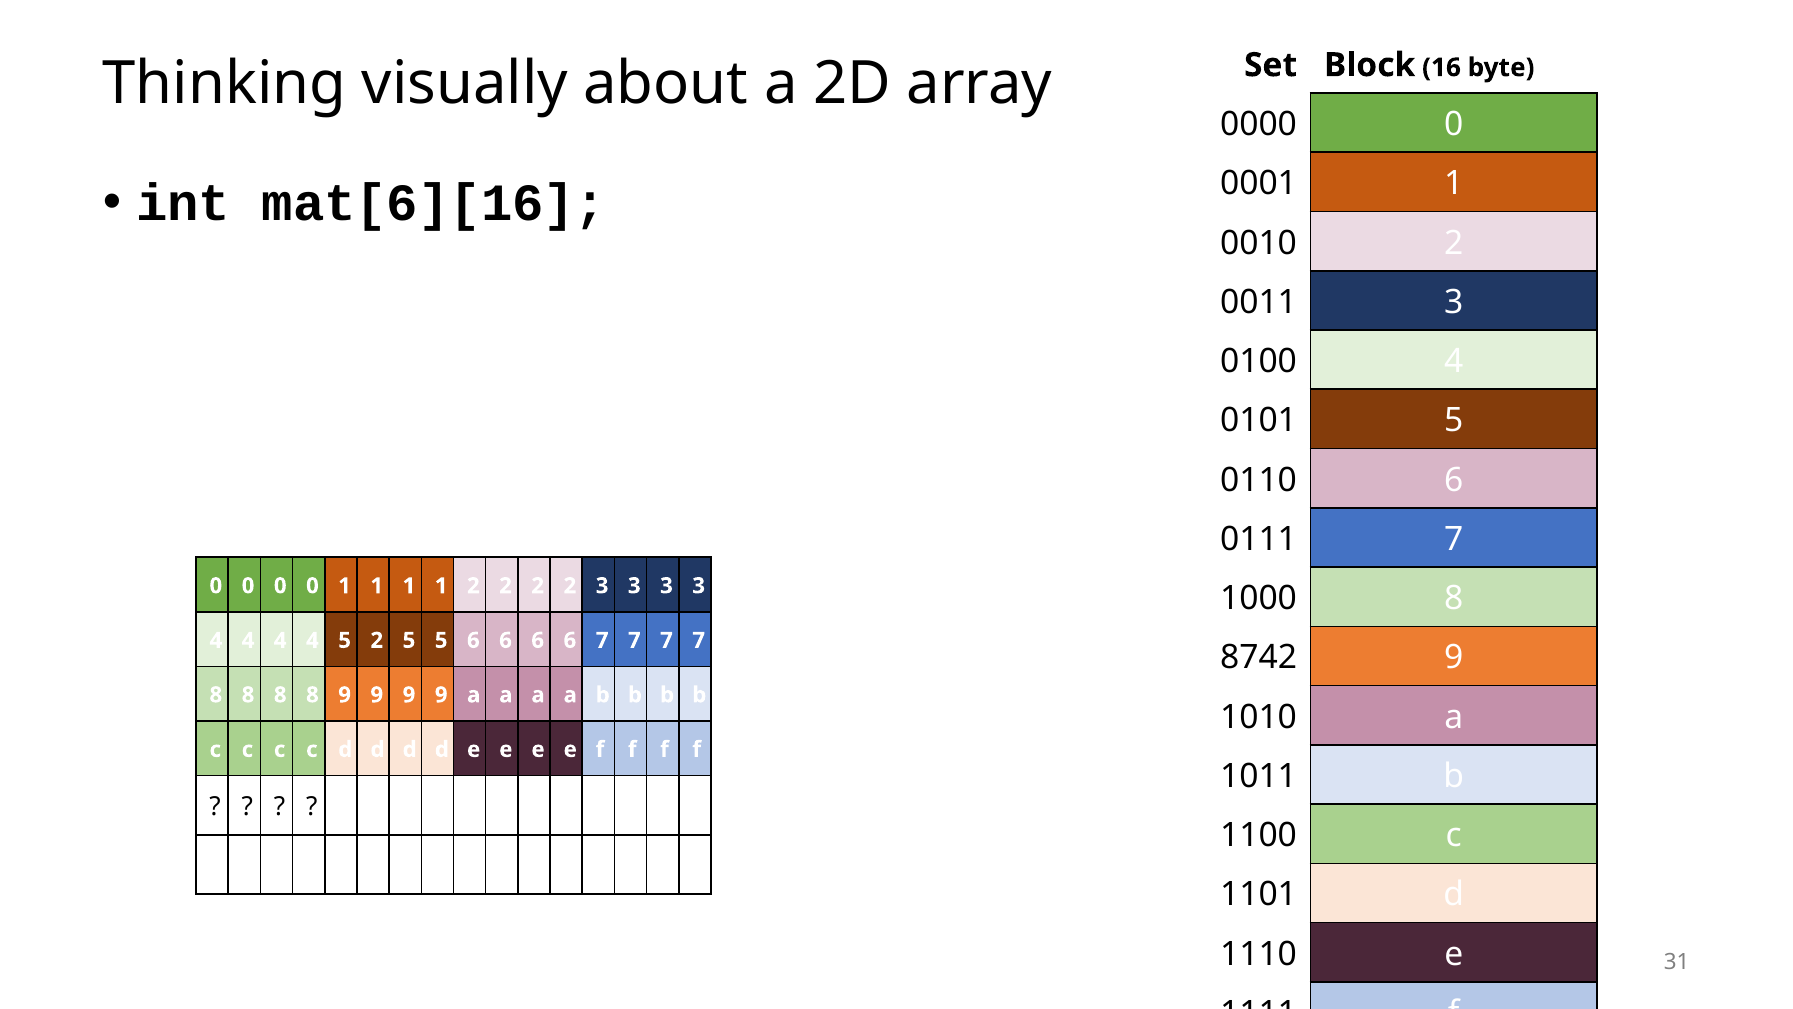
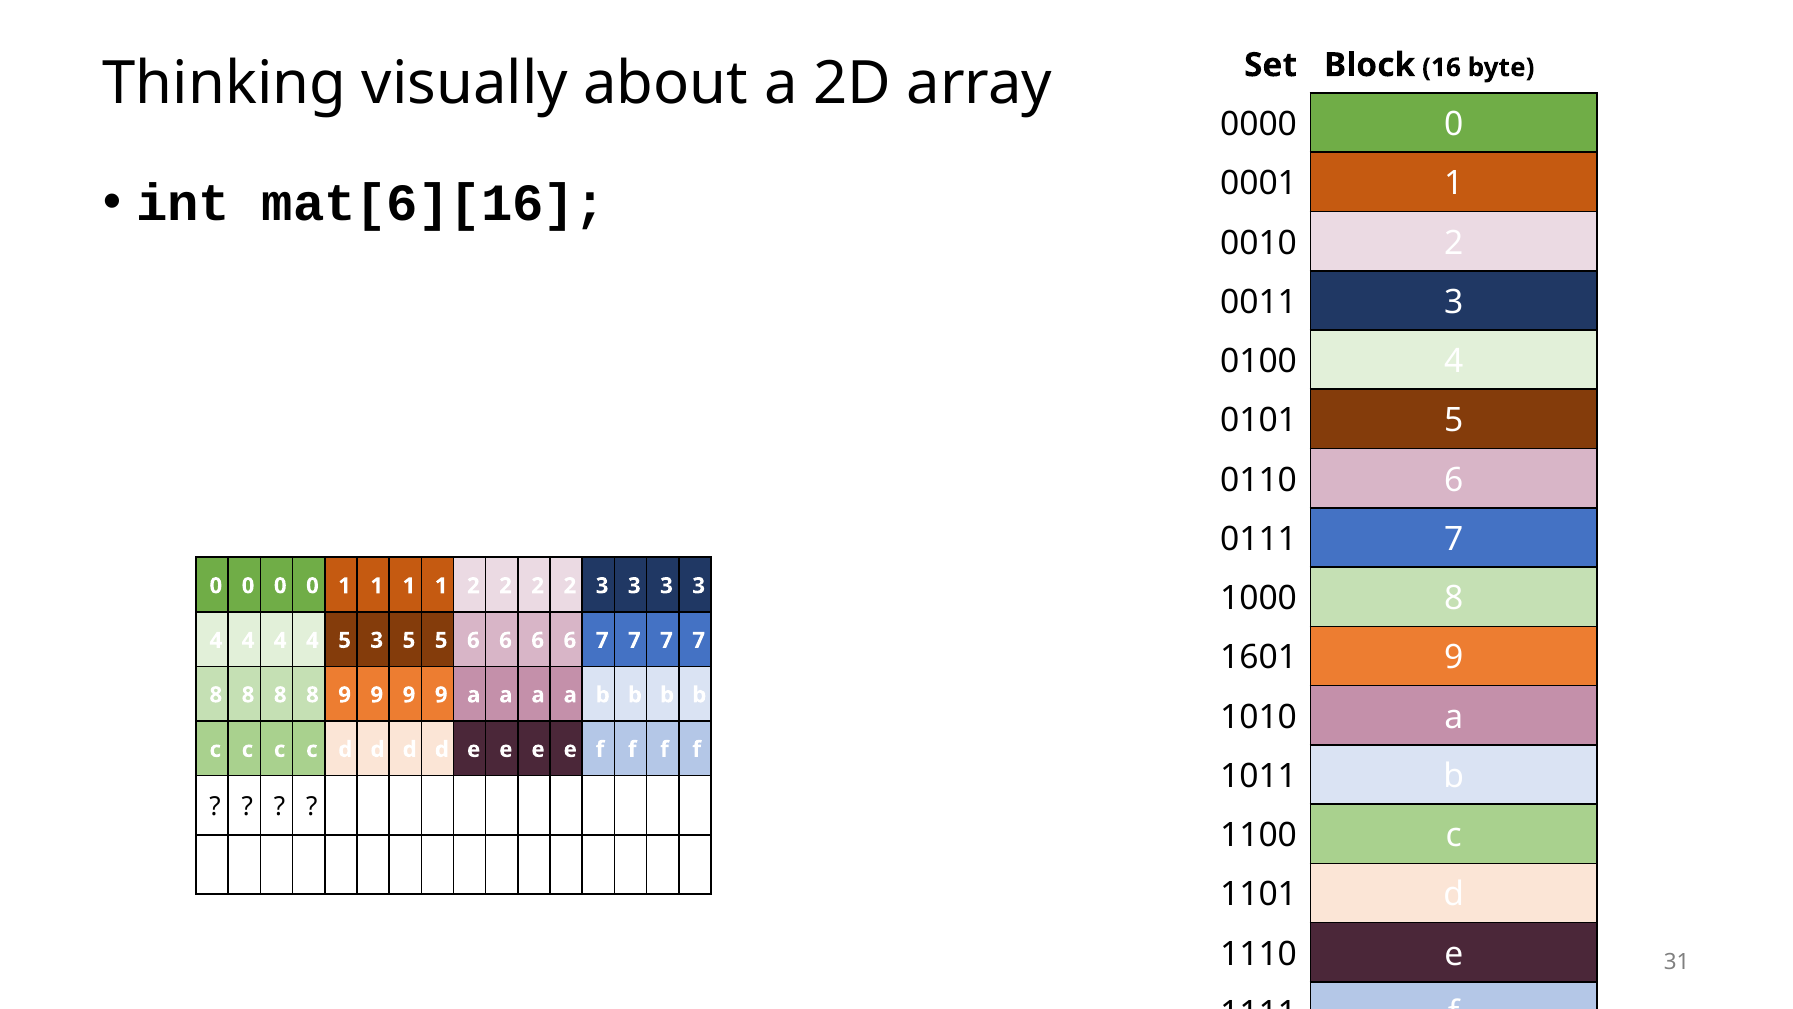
5 2: 2 -> 3
8742: 8742 -> 1601
